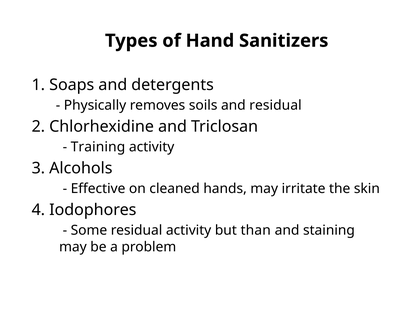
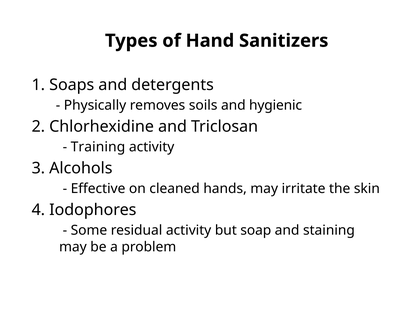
and residual: residual -> hygienic
than: than -> soap
